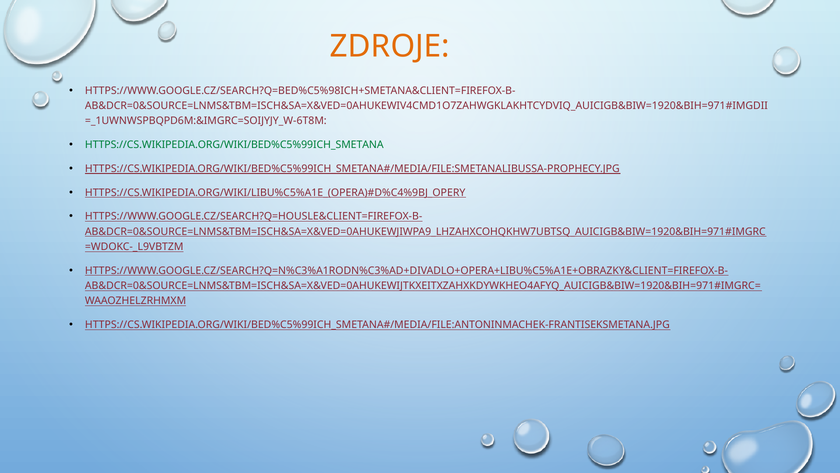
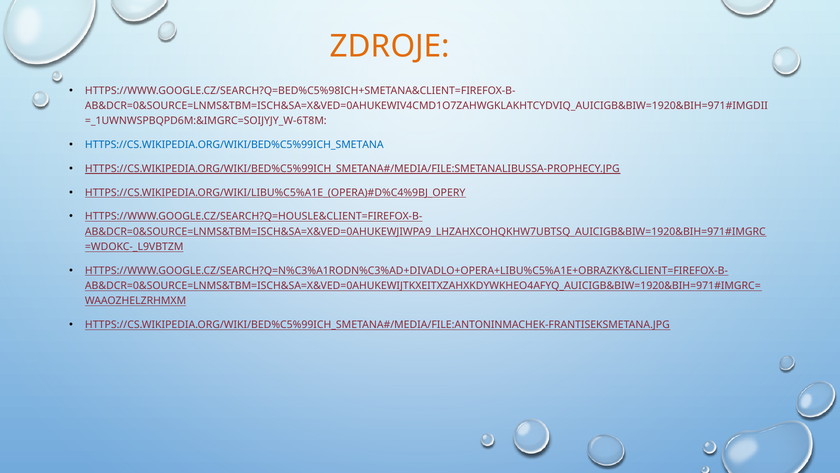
HTTPS://CS.WIKIPEDIA.ORG/WIKI/BED%C5%99ICH_SMETANA colour: green -> blue
